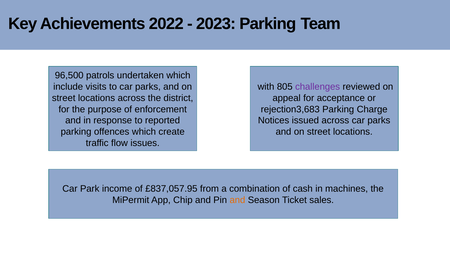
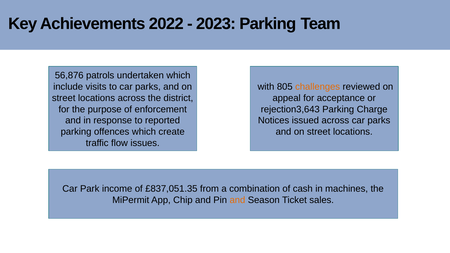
96,500: 96,500 -> 56,876
challenges colour: purple -> orange
rejection3,683: rejection3,683 -> rejection3,643
£837,057.95: £837,057.95 -> £837,051.35
